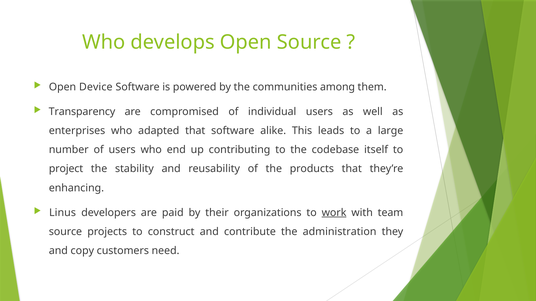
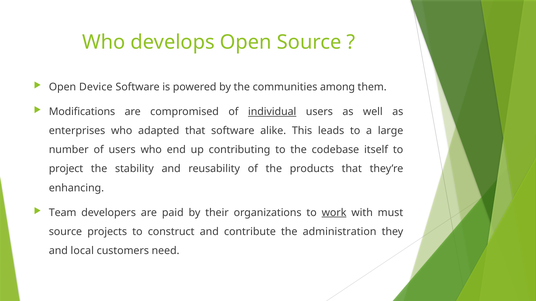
Transparency: Transparency -> Modifications
individual underline: none -> present
Linus: Linus -> Team
team: team -> must
copy: copy -> local
